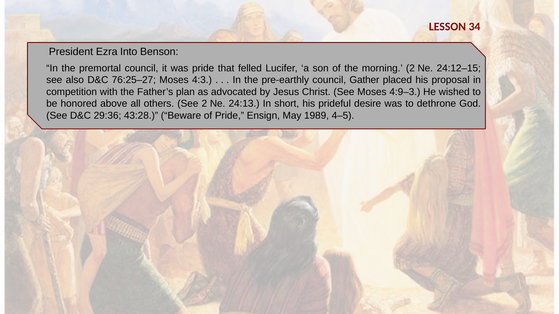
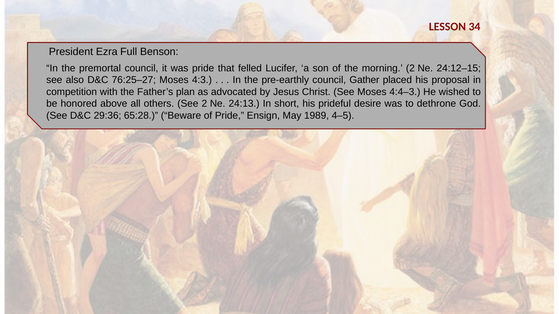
Into: Into -> Full
4:9–3: 4:9–3 -> 4:4–3
43:28: 43:28 -> 65:28
